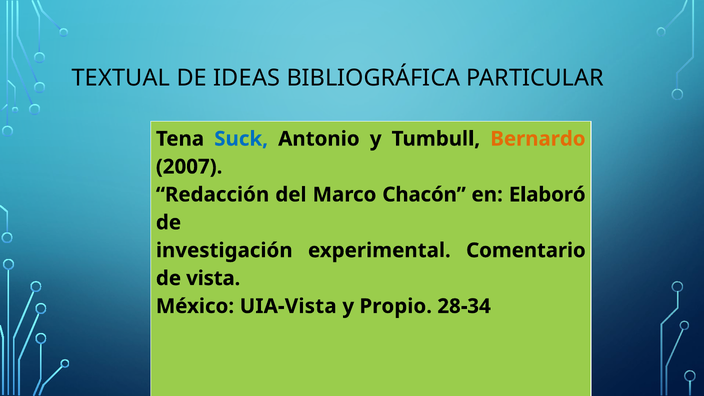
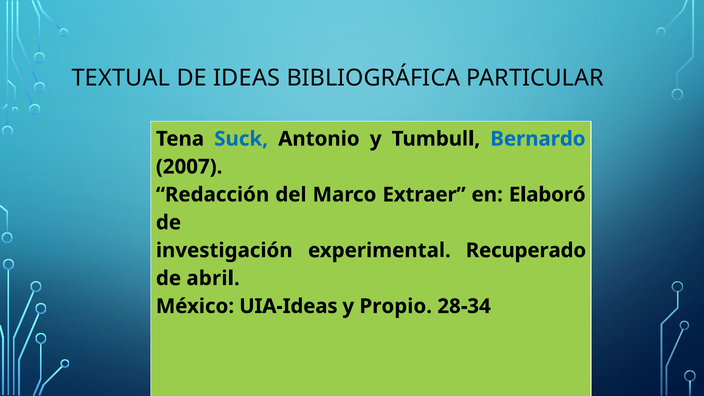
Bernardo colour: orange -> blue
Chacón: Chacón -> Extraer
Comentario: Comentario -> Recuperado
vista: vista -> abril
UIA-Vista: UIA-Vista -> UIA-Ideas
